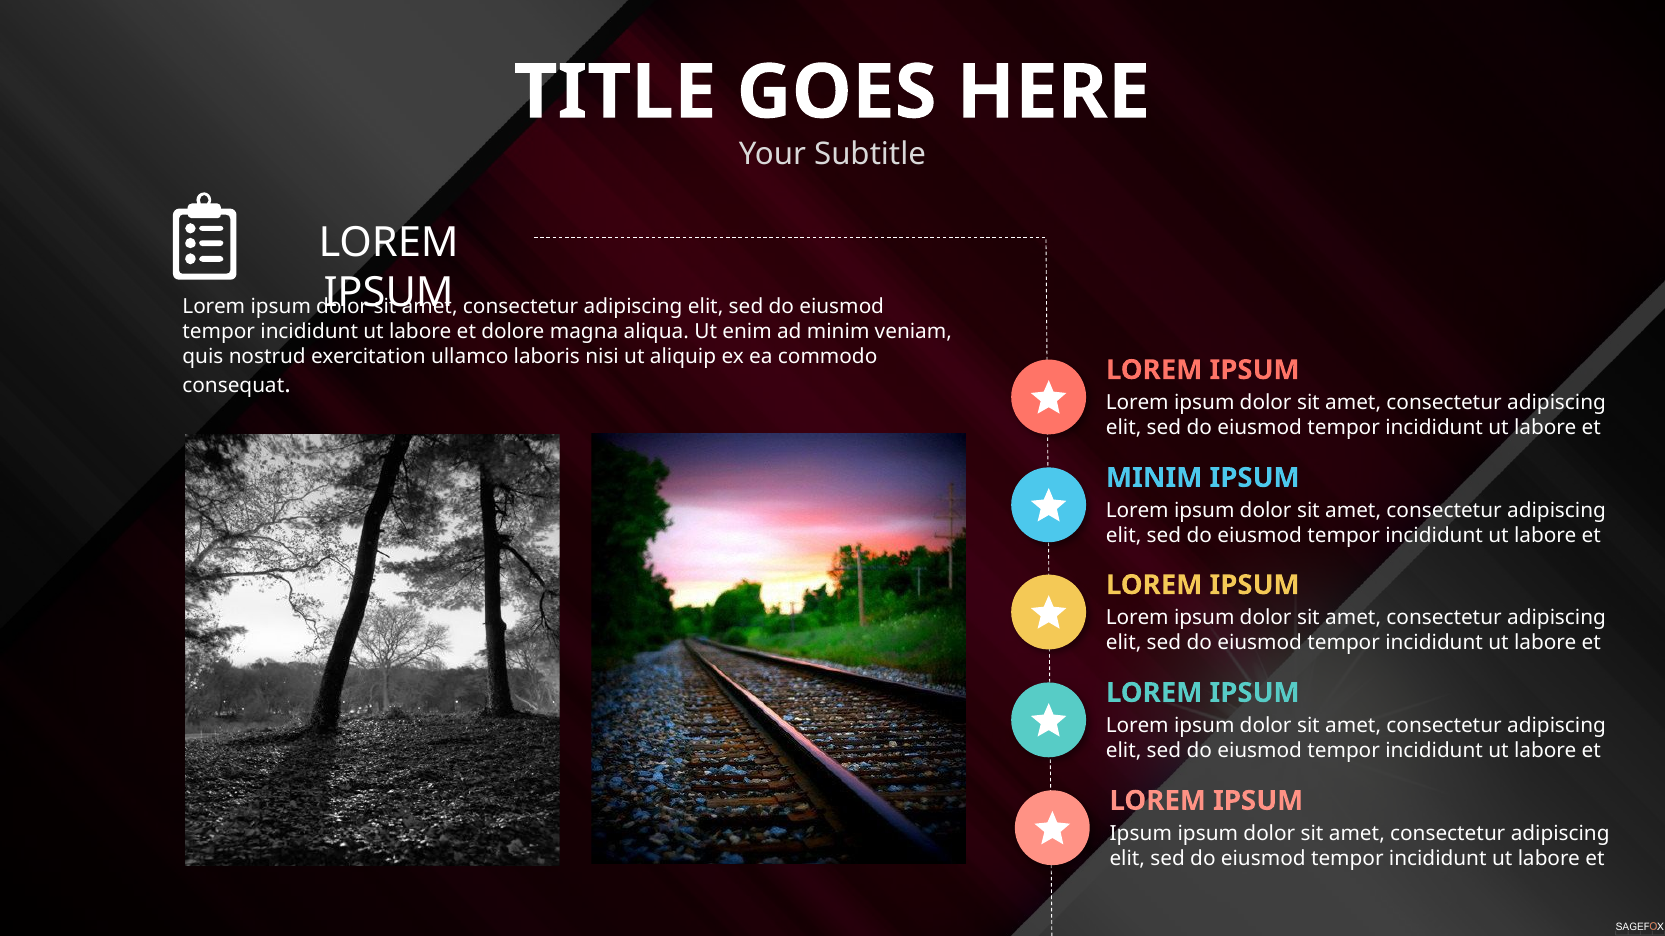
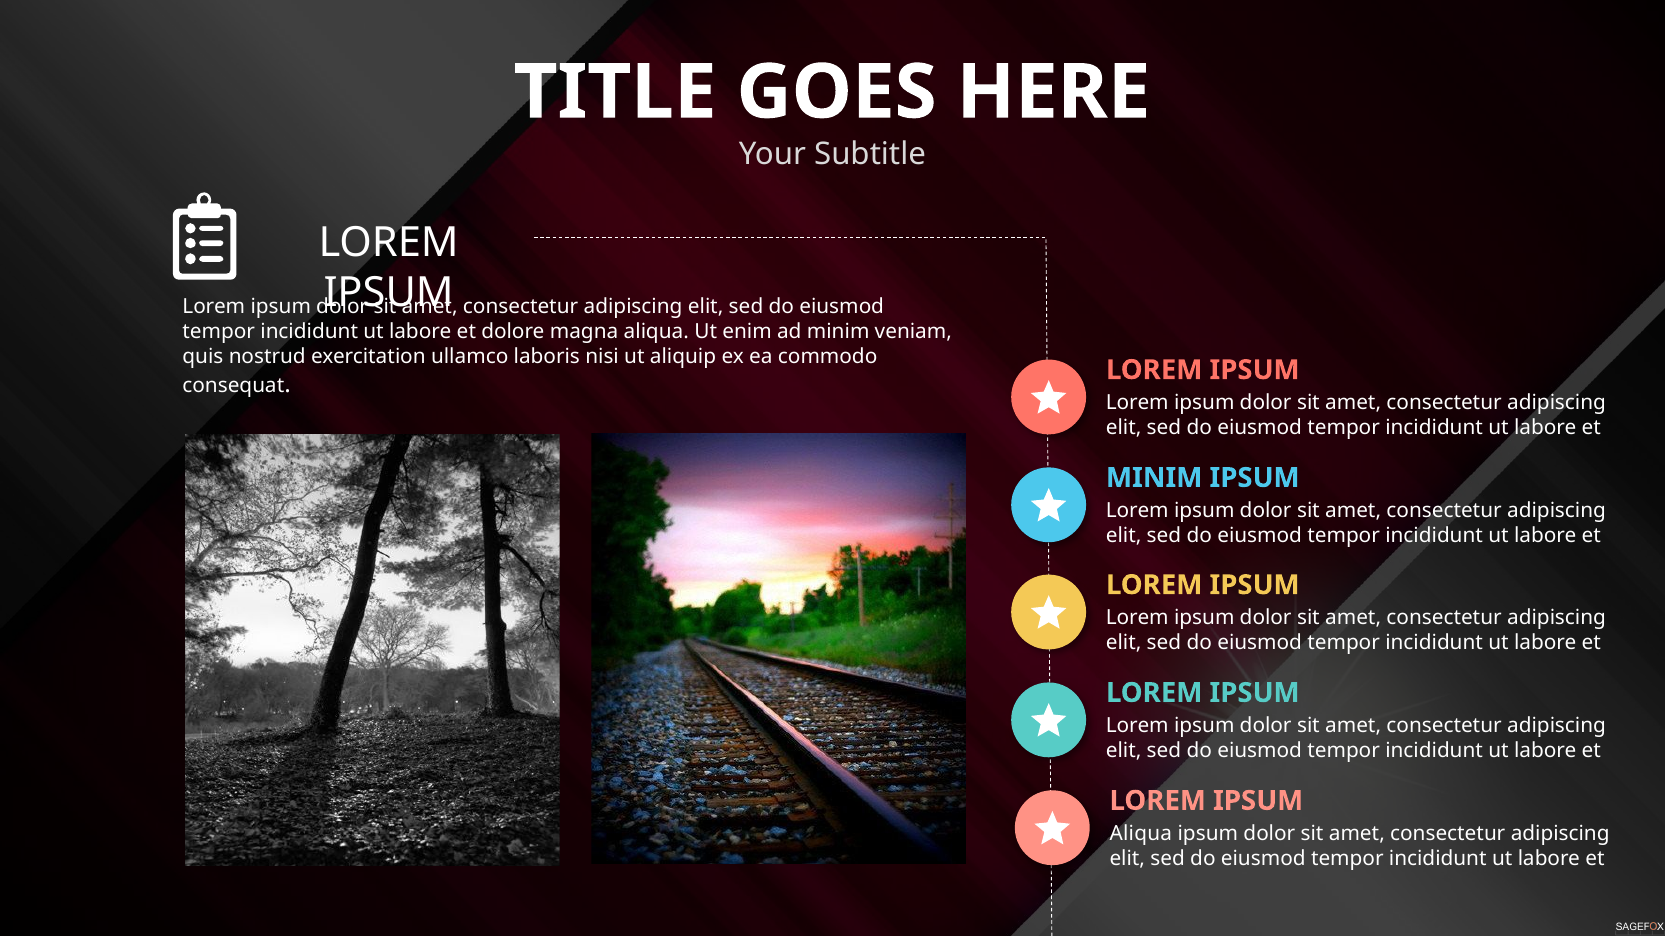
Ipsum at (1141, 834): Ipsum -> Aliqua
